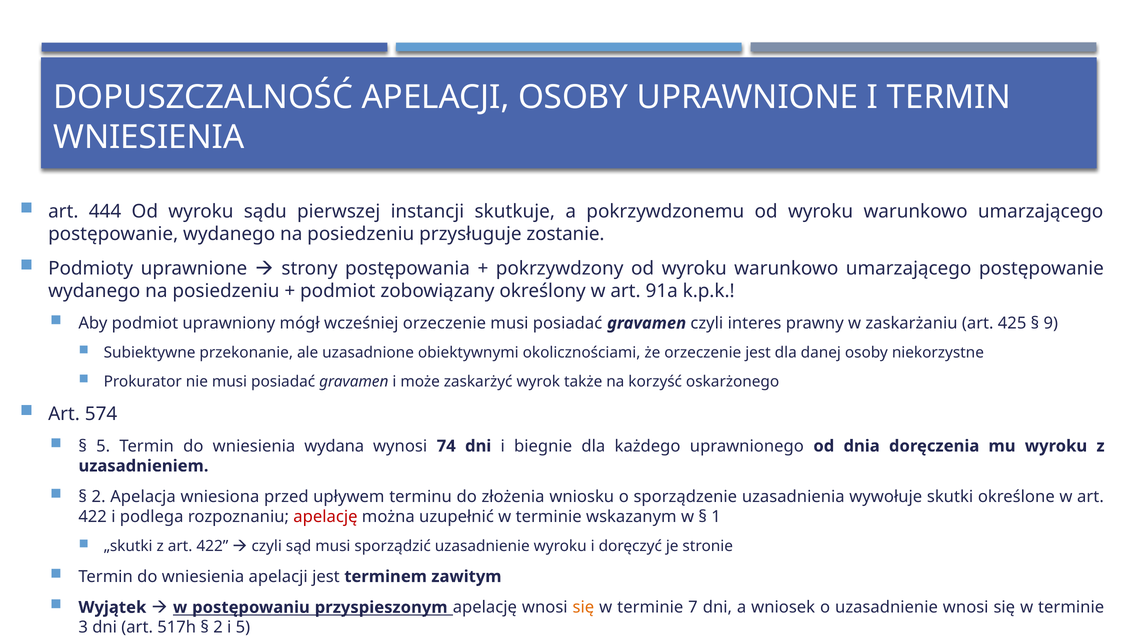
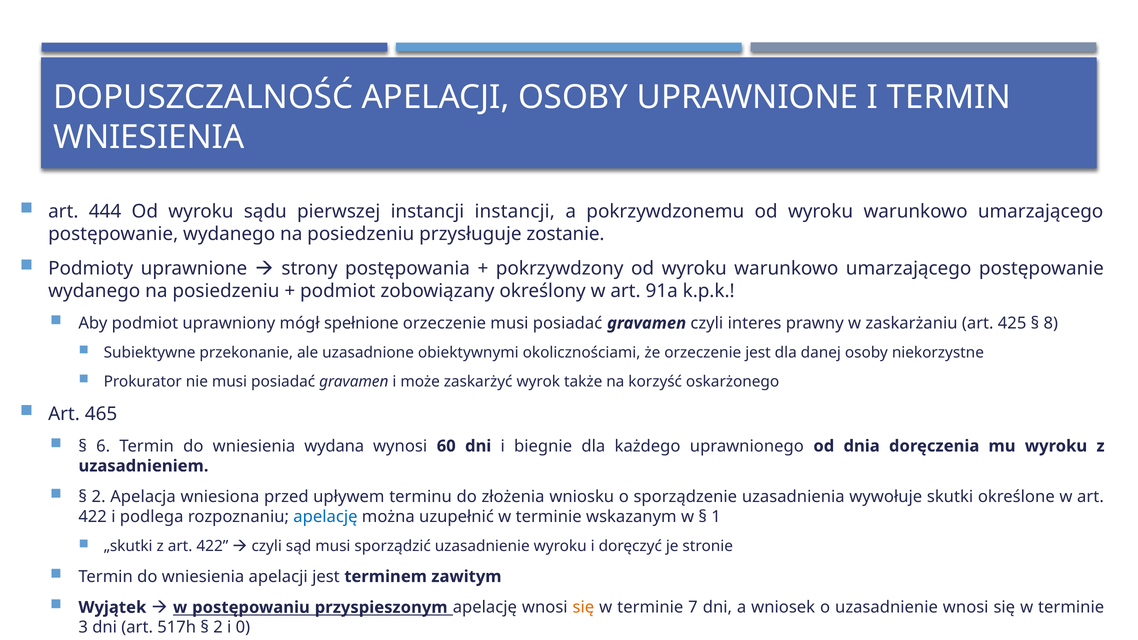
instancji skutkuje: skutkuje -> instancji
wcześniej: wcześniej -> spełnione
9: 9 -> 8
574: 574 -> 465
5 at (103, 446): 5 -> 6
74: 74 -> 60
apelację at (325, 517) colour: red -> blue
i 5: 5 -> 0
